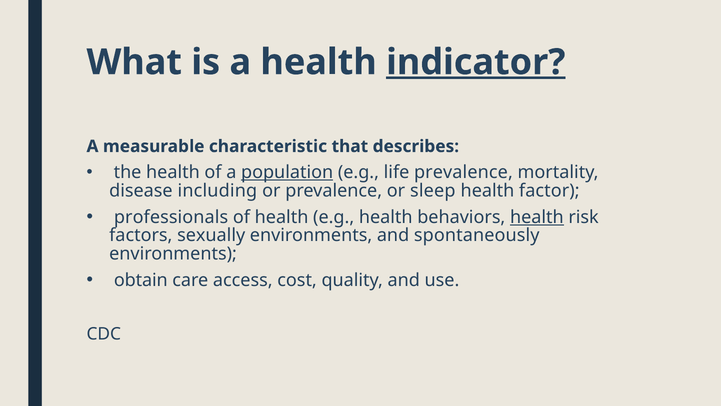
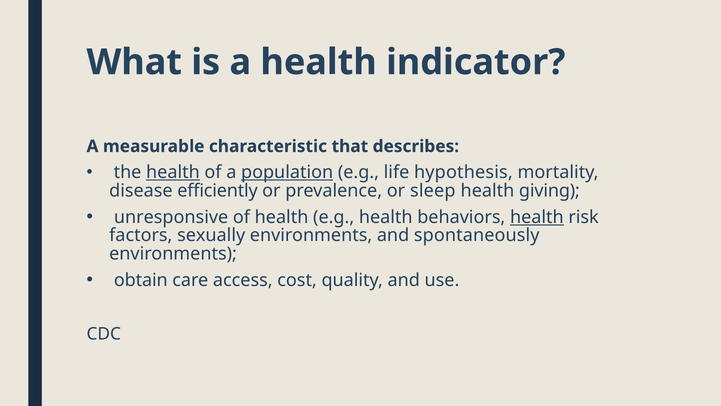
indicator underline: present -> none
health at (173, 172) underline: none -> present
life prevalence: prevalence -> hypothesis
including: including -> efficiently
factor: factor -> giving
professionals: professionals -> unresponsive
